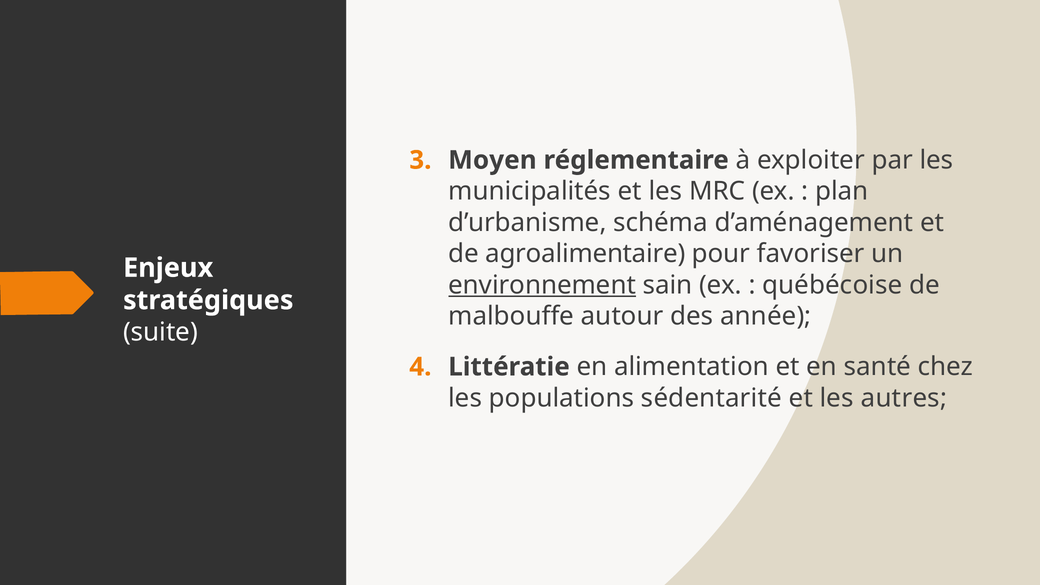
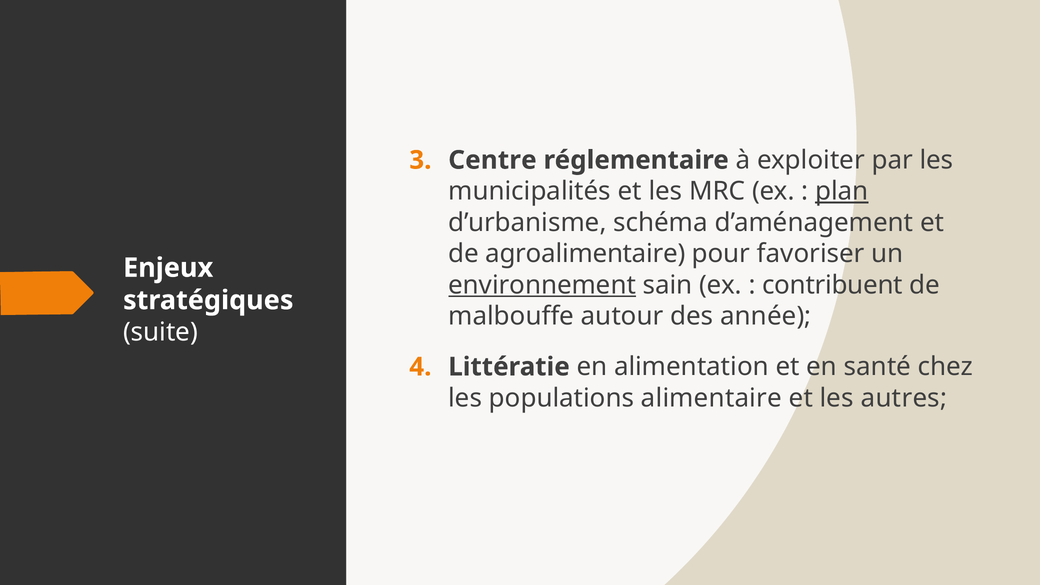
Moyen: Moyen -> Centre
plan underline: none -> present
québécoise: québécoise -> contribuent
sédentarité: sédentarité -> alimentaire
